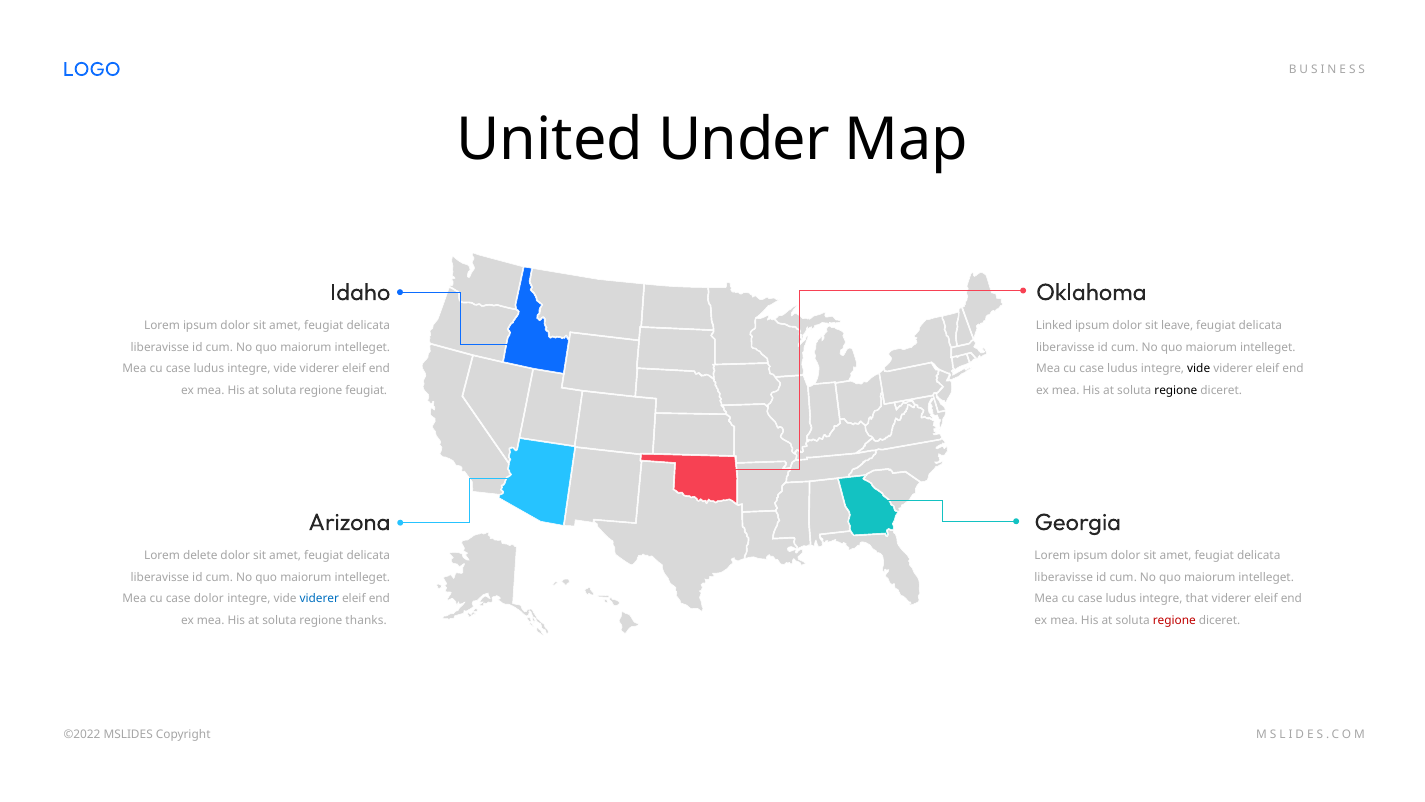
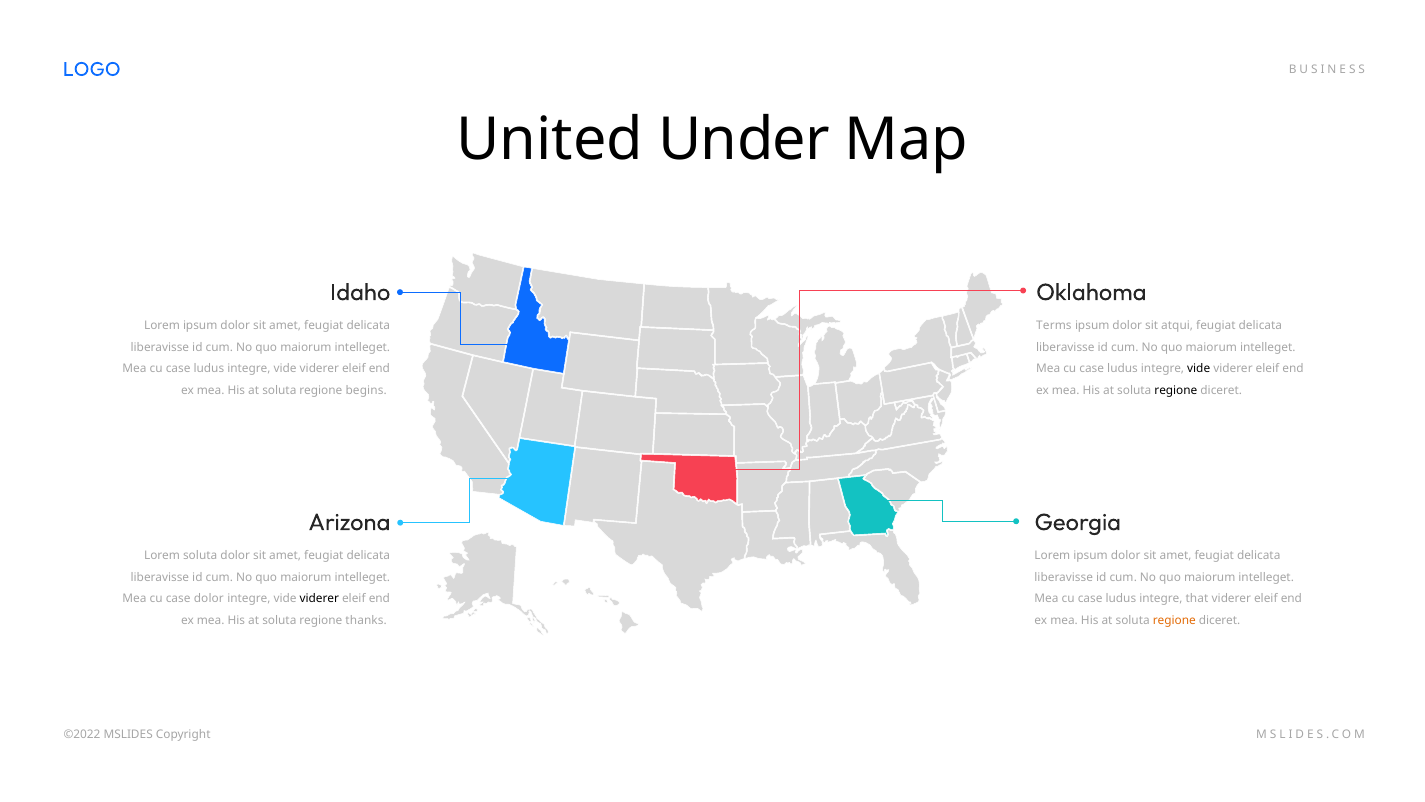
Linked: Linked -> Terms
leave: leave -> atqui
regione feugiat: feugiat -> begins
Lorem delete: delete -> soluta
viderer at (319, 598) colour: blue -> black
regione at (1174, 620) colour: red -> orange
